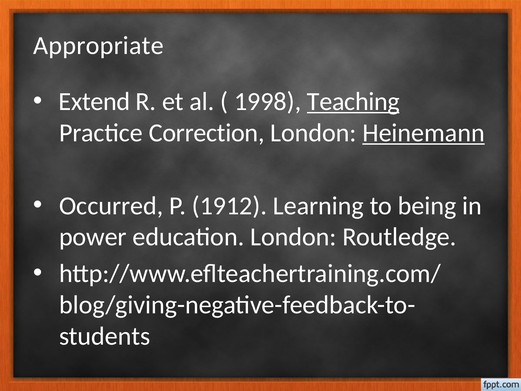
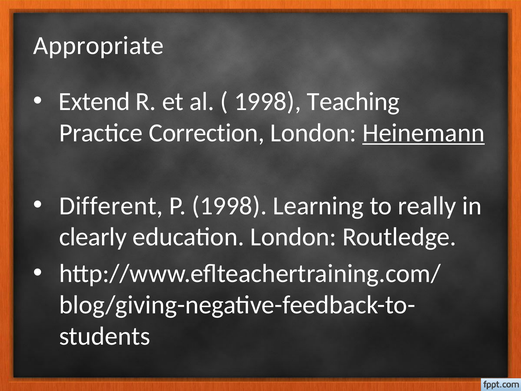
Teaching underline: present -> none
Occurred: Occurred -> Different
P 1912: 1912 -> 1998
being: being -> really
power: power -> clearly
